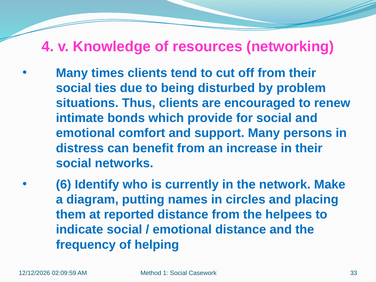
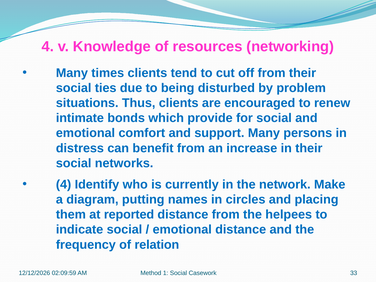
6 at (64, 184): 6 -> 4
helping: helping -> relation
